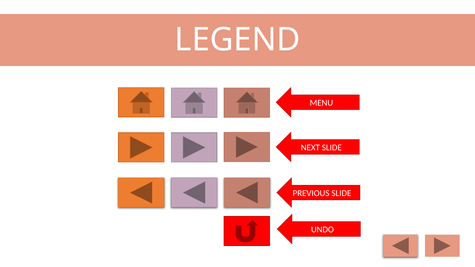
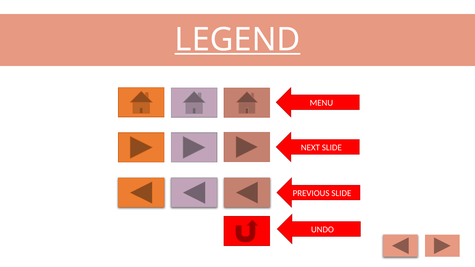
LEGEND underline: none -> present
